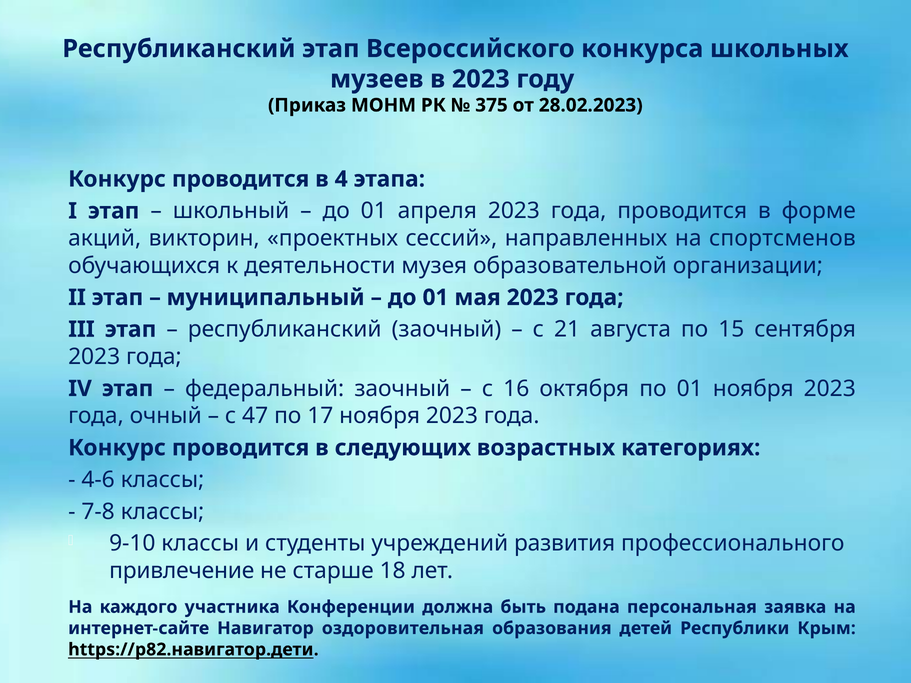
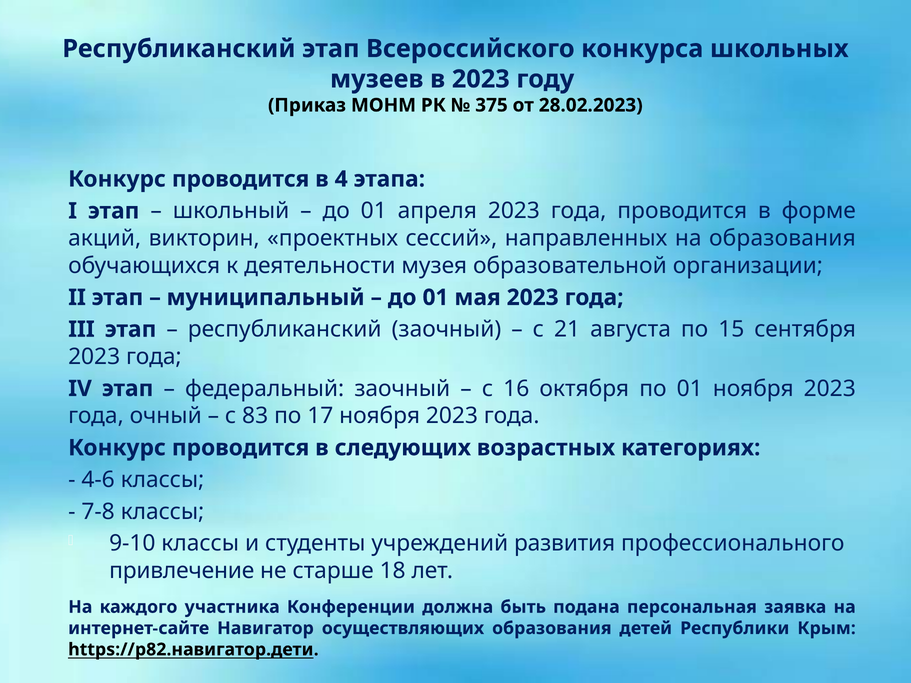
на спортсменов: спортсменов -> образования
47: 47 -> 83
оздоровительная: оздоровительная -> осуществляющих
